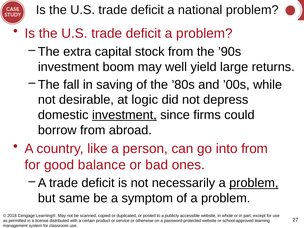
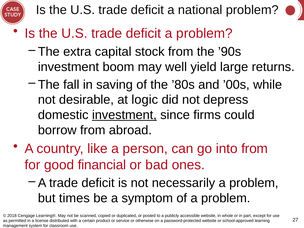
balance: balance -> financial
problem at (254, 183) underline: present -> none
same: same -> times
